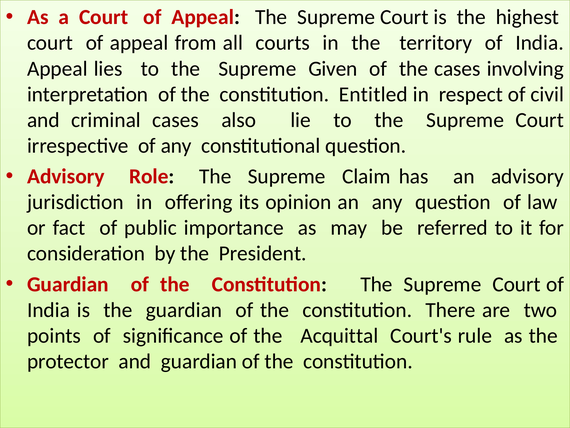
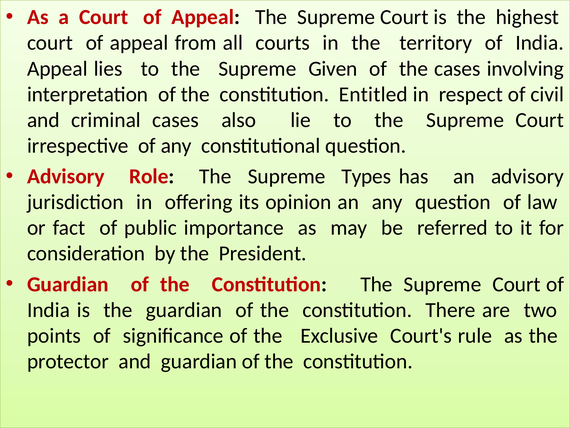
Claim: Claim -> Types
Acquittal: Acquittal -> Exclusive
